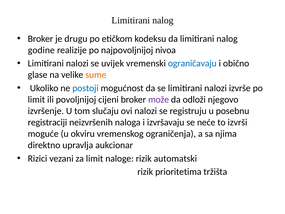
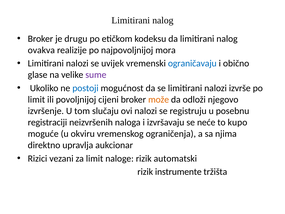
godine: godine -> ovakva
nivoa: nivoa -> mora
sume colour: orange -> purple
može colour: purple -> orange
izvrši: izvrši -> kupo
prioritetima: prioritetima -> instrumente
